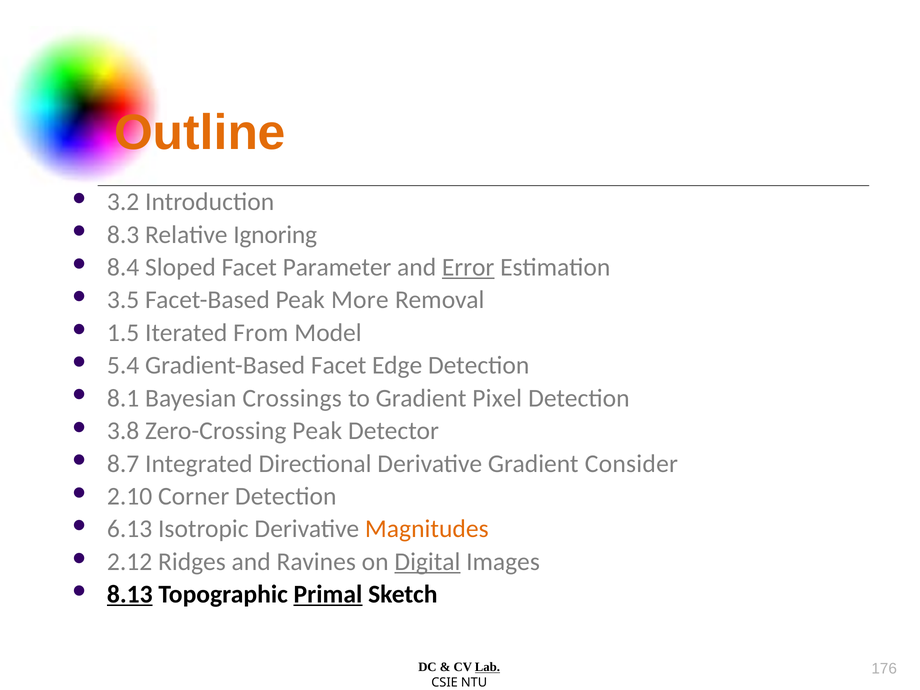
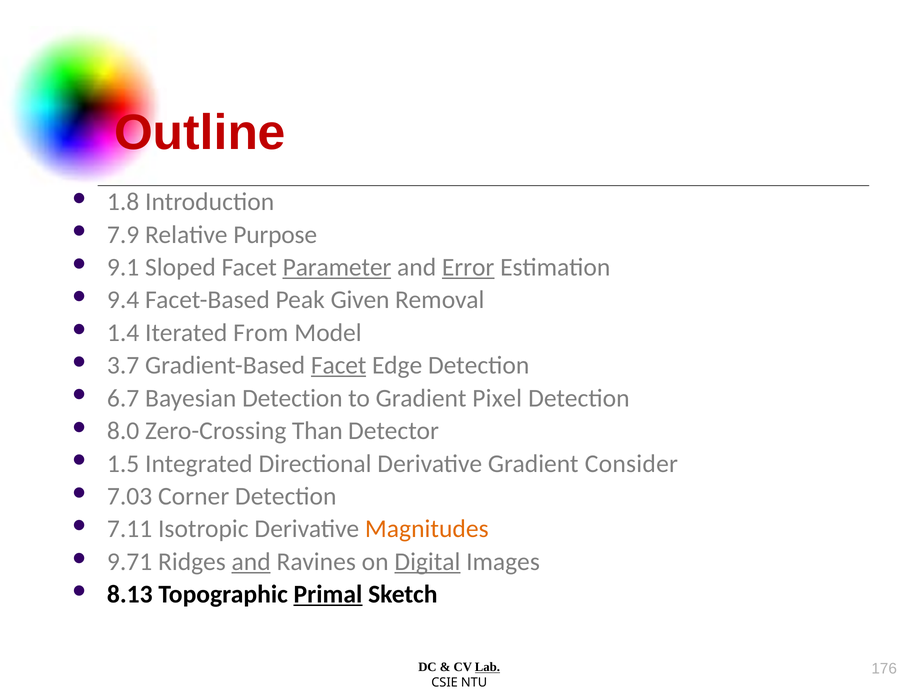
Outline colour: orange -> red
3.2: 3.2 -> 1.8
8.3: 8.3 -> 7.9
Ignoring: Ignoring -> Purpose
8.4: 8.4 -> 9.1
Parameter underline: none -> present
3.5: 3.5 -> 9.4
More: More -> Given
1.5: 1.5 -> 1.4
5.4: 5.4 -> 3.7
Facet at (339, 365) underline: none -> present
8.1: 8.1 -> 6.7
Bayesian Crossings: Crossings -> Detection
3.8: 3.8 -> 8.0
Zero-Crossing Peak: Peak -> Than
8.7: 8.7 -> 1.5
2.10: 2.10 -> 7.03
6.13: 6.13 -> 7.11
2.12: 2.12 -> 9.71
and at (251, 562) underline: none -> present
8.13 underline: present -> none
